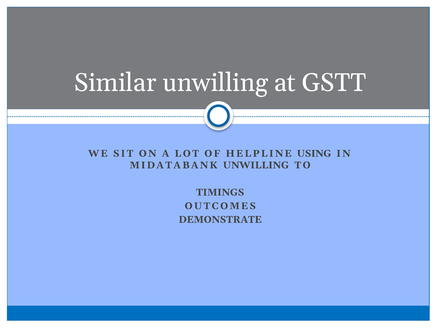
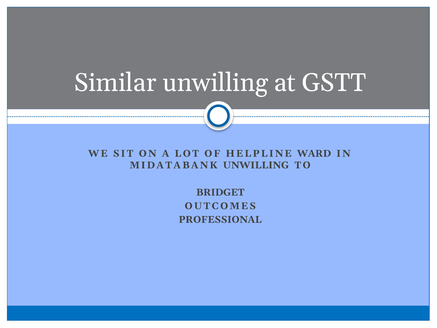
USING: USING -> WARD
TIMINGS: TIMINGS -> BRIDGET
DEMONSTRATE: DEMONSTRATE -> PROFESSIONAL
